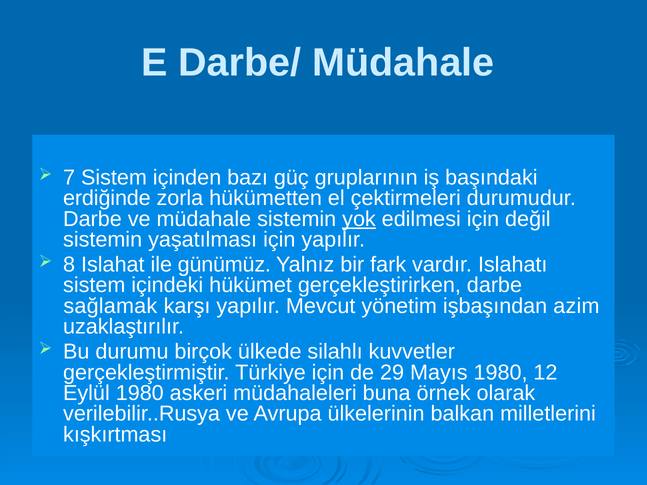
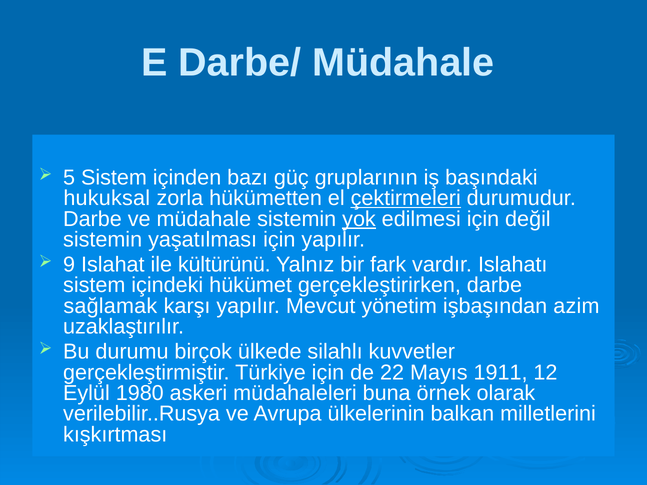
7: 7 -> 5
erdiğinde: erdiğinde -> hukuksal
çektirmeleri underline: none -> present
8: 8 -> 9
günümüz: günümüz -> kültürünü
29: 29 -> 22
Mayıs 1980: 1980 -> 1911
